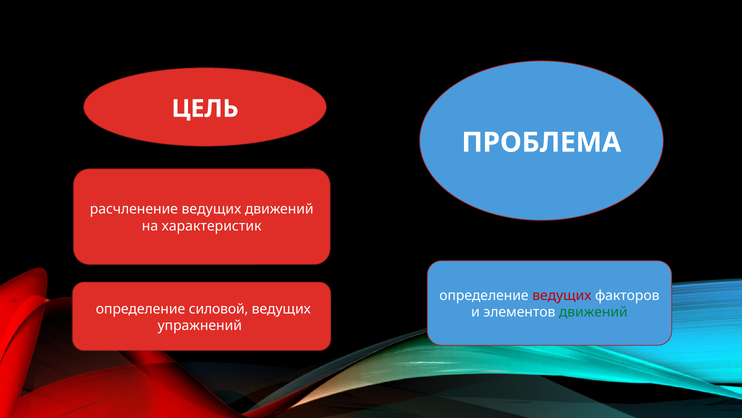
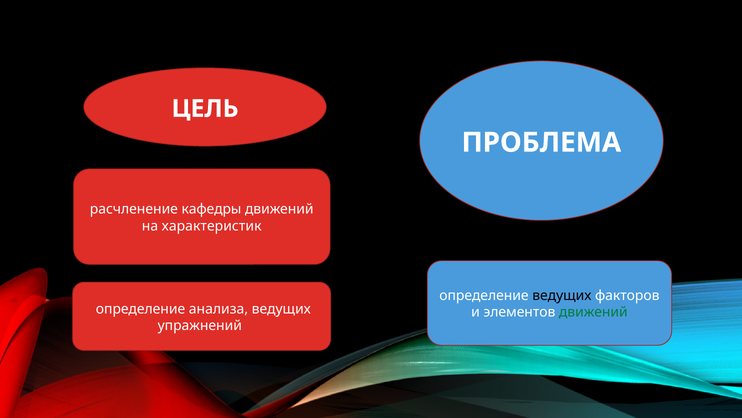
расчленение ведущих: ведущих -> кафедры
ведущих at (562, 295) colour: red -> black
силовой: силовой -> анализа
